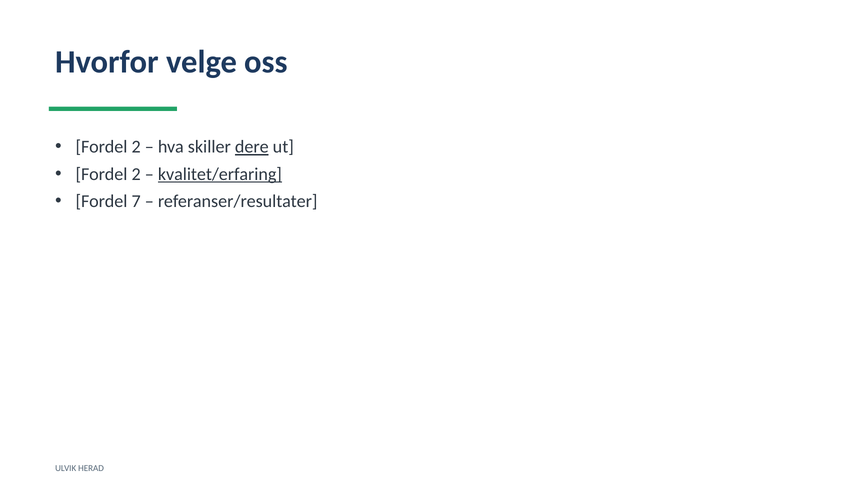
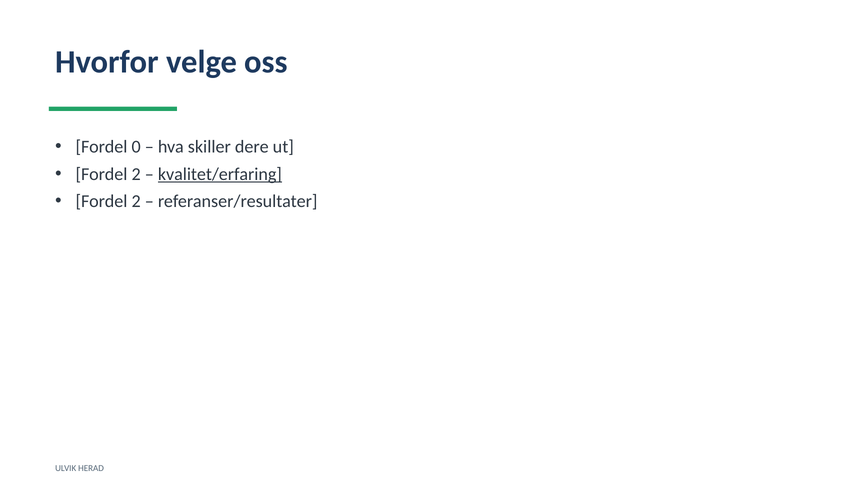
2 at (136, 147): 2 -> 0
dere underline: present -> none
7 at (136, 201): 7 -> 2
